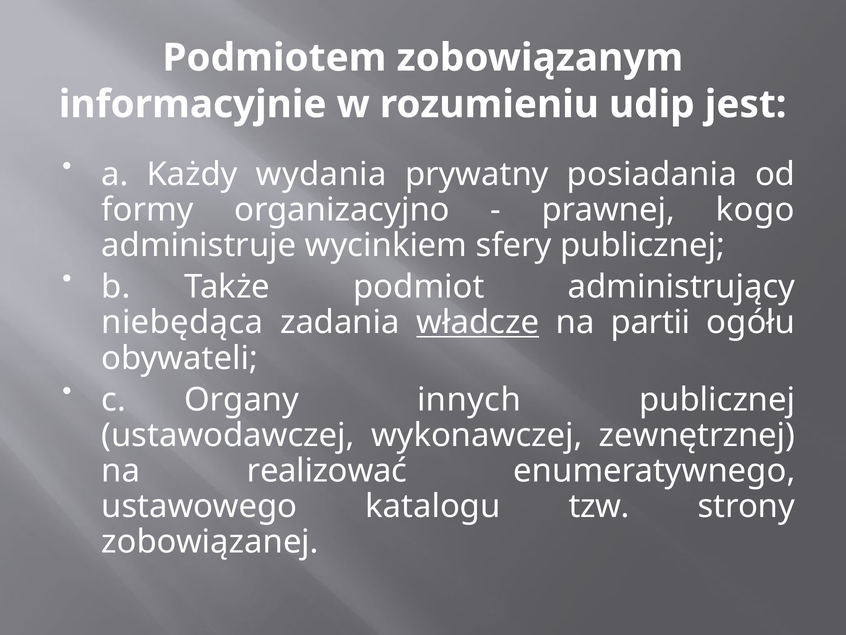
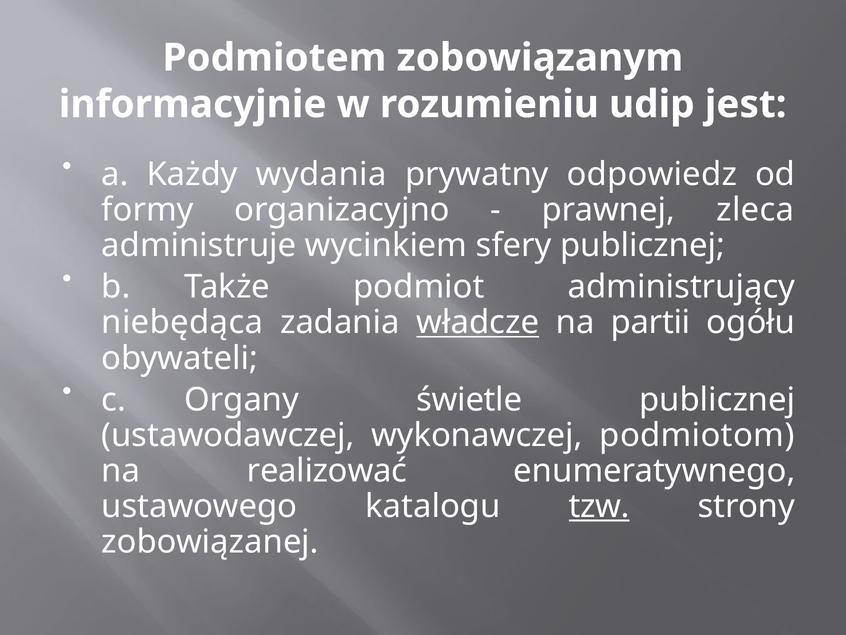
posiadania: posiadania -> odpowiedz
kogo: kogo -> zleca
innych: innych -> świetle
zewnętrznej: zewnętrznej -> podmiotom
tzw underline: none -> present
